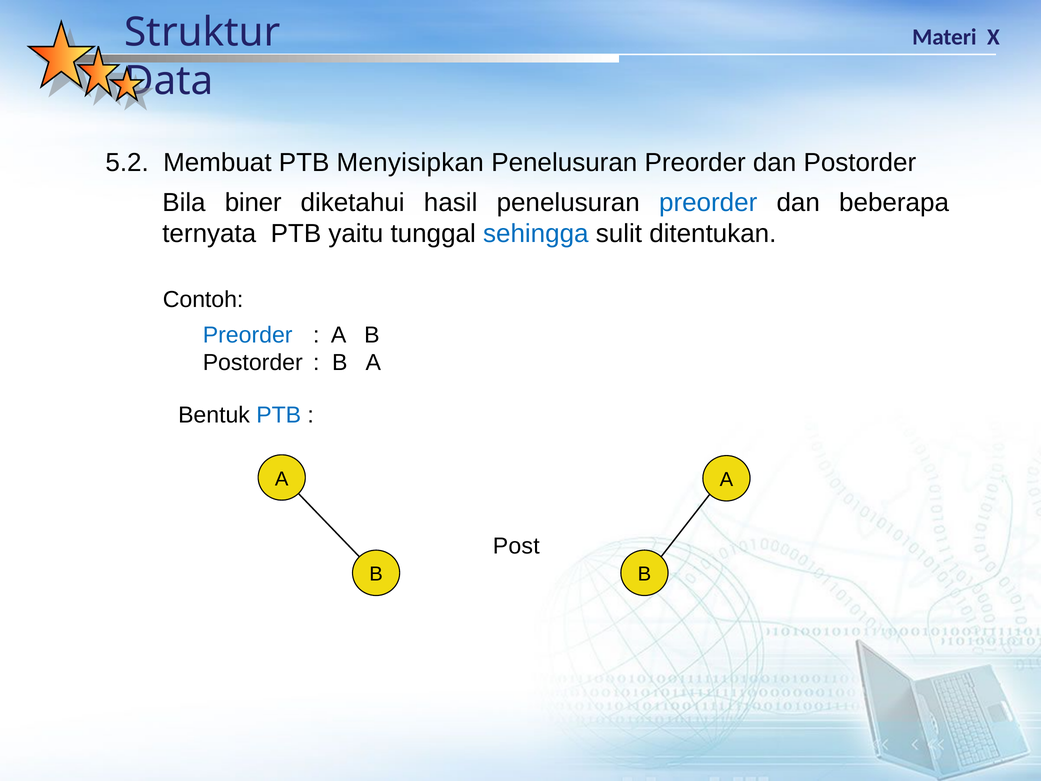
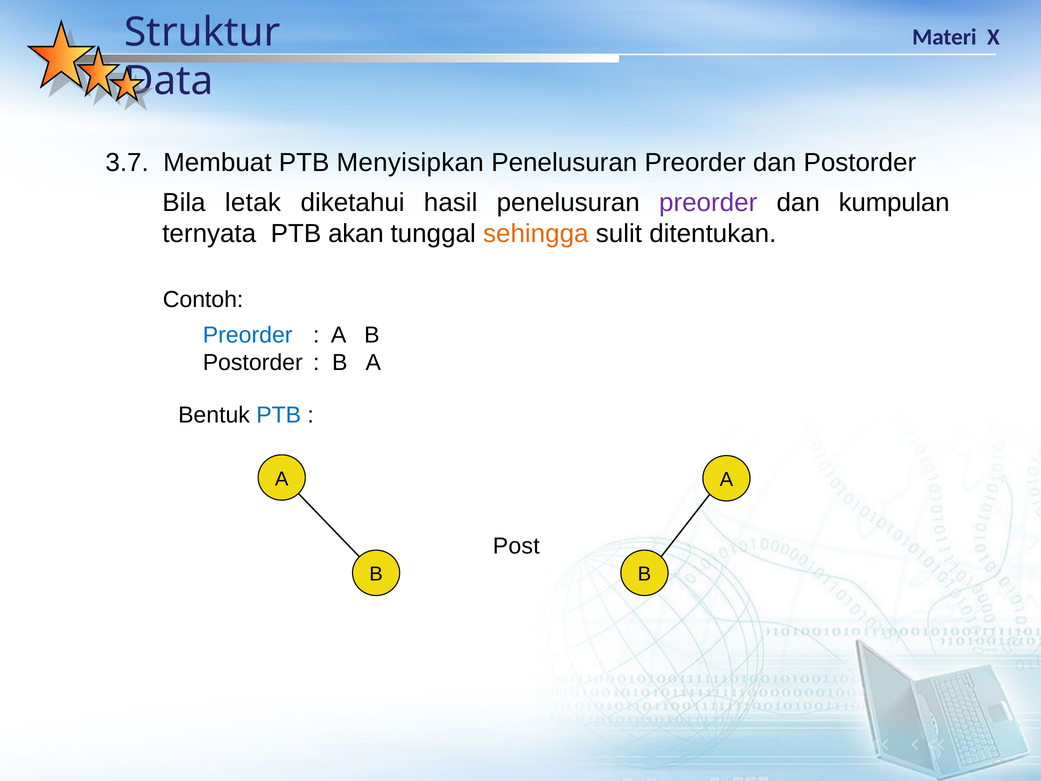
5.2: 5.2 -> 3.7
biner: biner -> letak
preorder at (708, 203) colour: blue -> purple
beberapa: beberapa -> kumpulan
yaitu: yaitu -> akan
sehingga colour: blue -> orange
